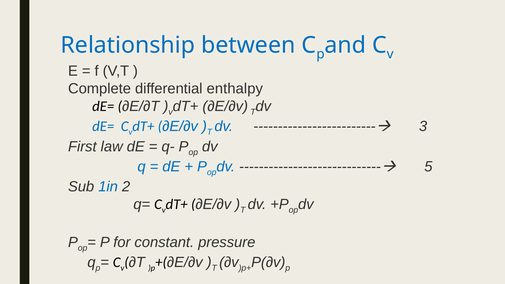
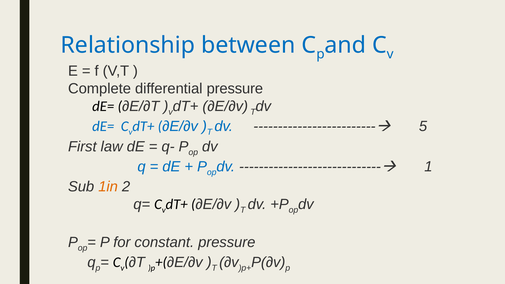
differential enthalpy: enthalpy -> pressure
3: 3 -> 5
5: 5 -> 1
1in colour: blue -> orange
